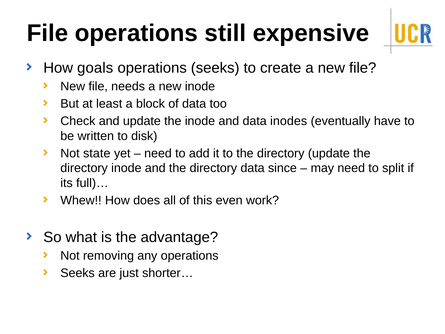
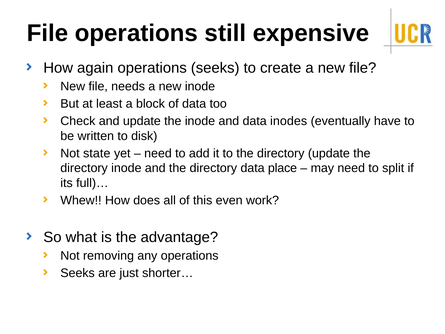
goals: goals -> again
since: since -> place
